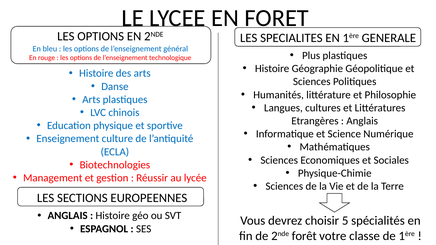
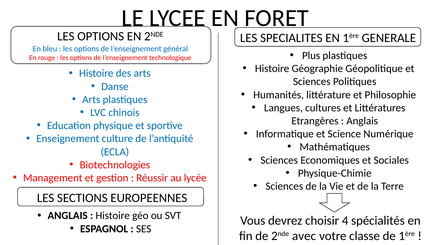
5: 5 -> 4
forêt: forêt -> avec
